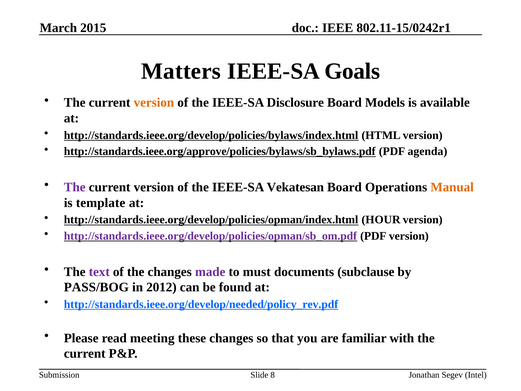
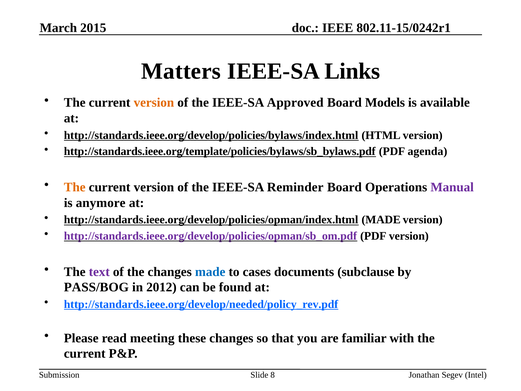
Goals: Goals -> Links
Disclosure: Disclosure -> Approved
http://standards.ieee.org/approve/policies/bylaws/sb_bylaws.pdf: http://standards.ieee.org/approve/policies/bylaws/sb_bylaws.pdf -> http://standards.ieee.org/template/policies/bylaws/sb_bylaws.pdf
The at (75, 187) colour: purple -> orange
Vekatesan: Vekatesan -> Reminder
Manual colour: orange -> purple
template: template -> anymore
http://standards.ieee.org/develop/policies/opman/index.html HOUR: HOUR -> MADE
made at (210, 272) colour: purple -> blue
must: must -> cases
